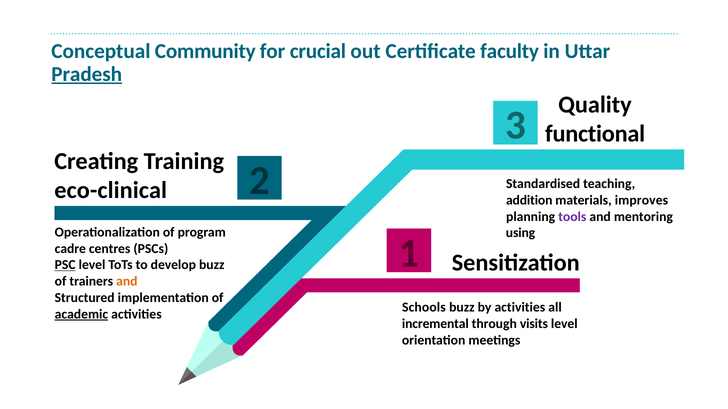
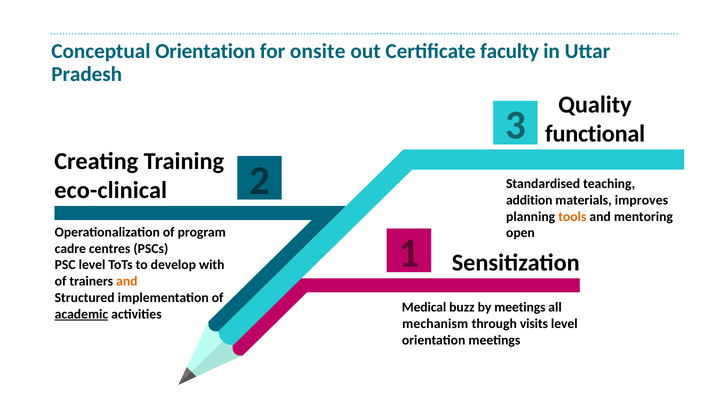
Conceptual Community: Community -> Orientation
crucial: crucial -> onsite
Pradesh underline: present -> none
tools colour: purple -> orange
using: using -> open
PSC underline: present -> none
develop buzz: buzz -> with
Schools: Schools -> Medical
by activities: activities -> meetings
incremental: incremental -> mechanism
